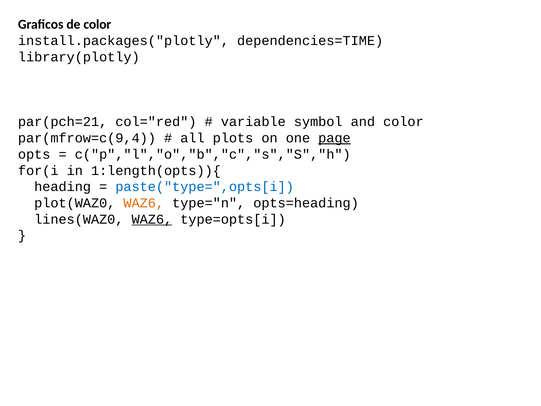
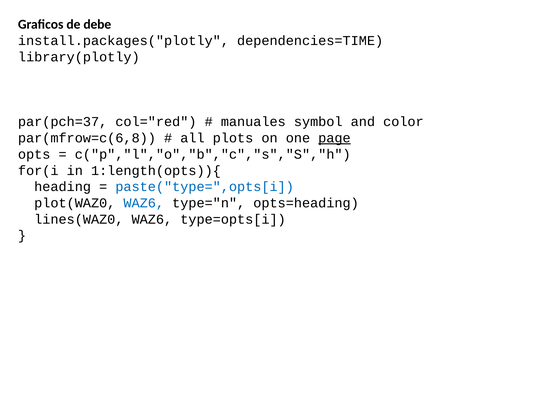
de color: color -> debe
par(pch=21: par(pch=21 -> par(pch=37
variable: variable -> manuales
par(mfrow=c(9,4: par(mfrow=c(9,4 -> par(mfrow=c(6,8
WAZ6 at (144, 203) colour: orange -> blue
WAZ6 at (152, 219) underline: present -> none
